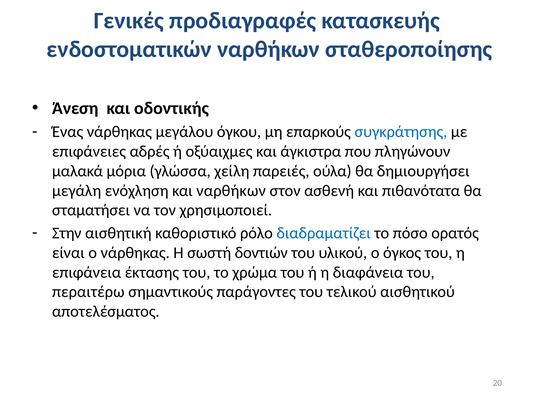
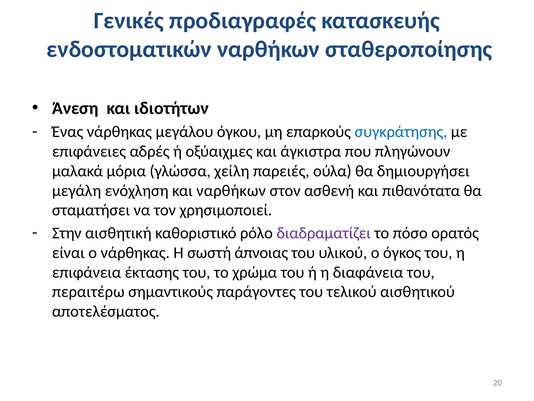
οδοντικής: οδοντικής -> ιδιοτήτων
διαδραματίζει colour: blue -> purple
δοντιών: δοντιών -> άπνοιας
